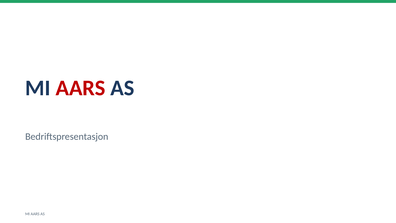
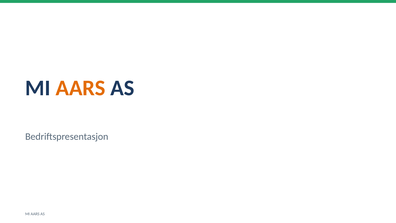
AARS at (81, 88) colour: red -> orange
